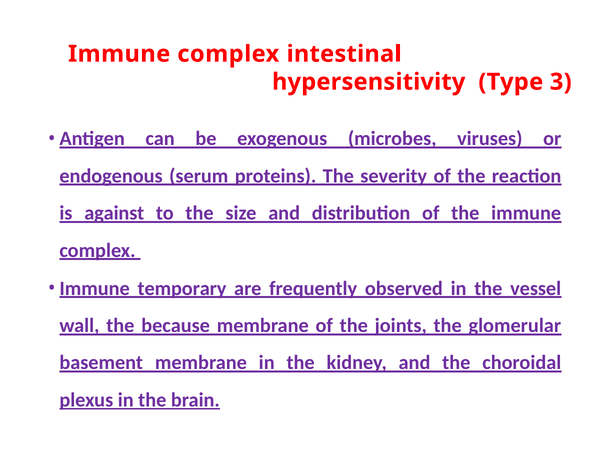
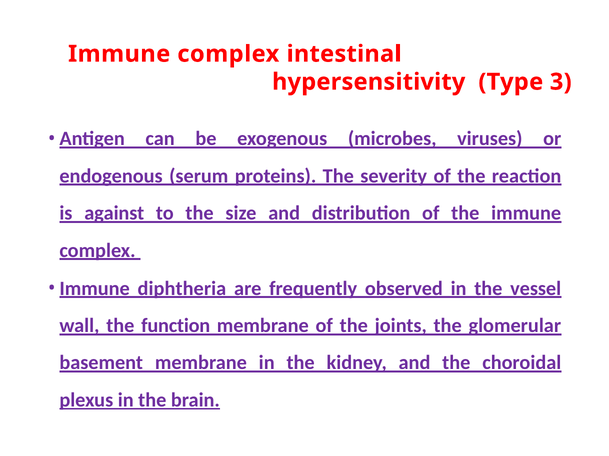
temporary: temporary -> diphtheria
because: because -> function
